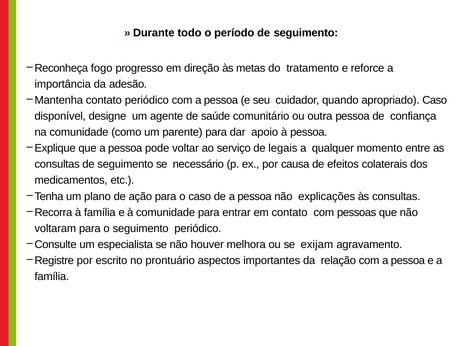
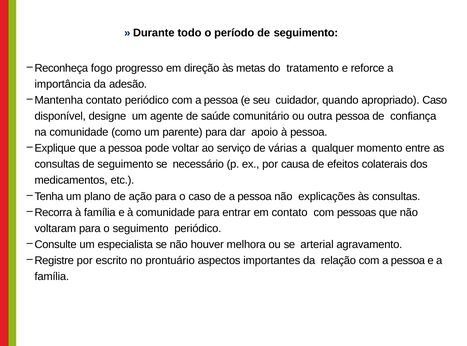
legais: legais -> várias
exijam: exijam -> arterial
